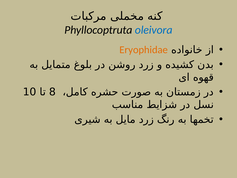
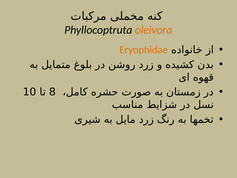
oleivora colour: blue -> orange
